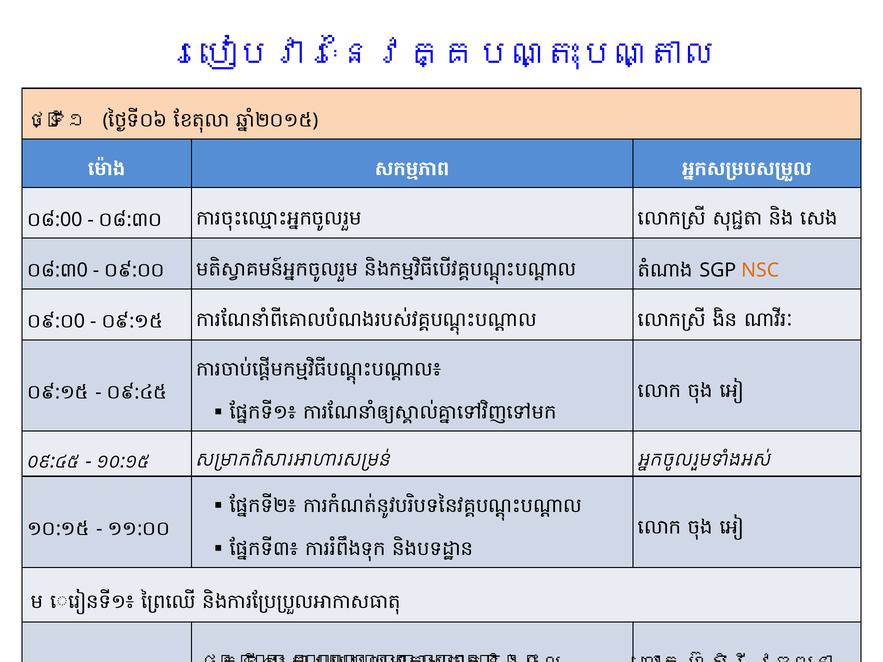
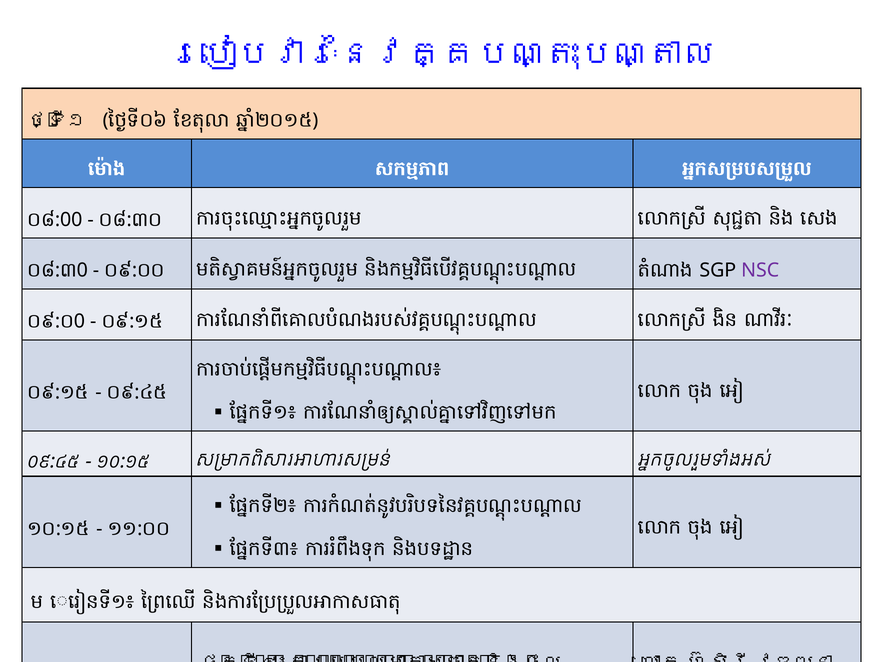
NSC colour: orange -> purple
